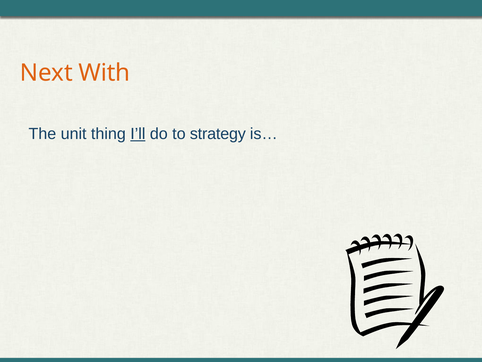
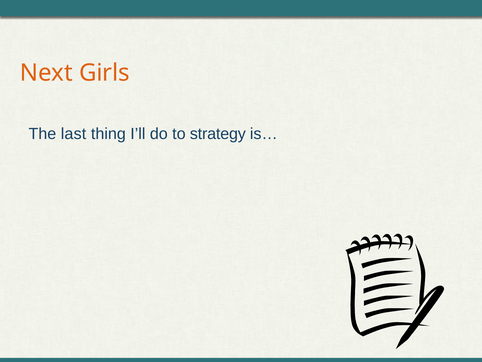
With: With -> Girls
unit: unit -> last
I’ll underline: present -> none
